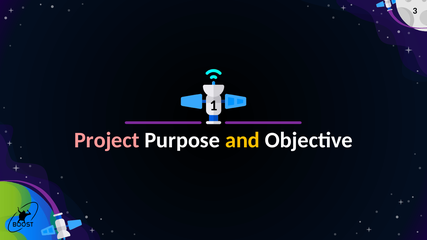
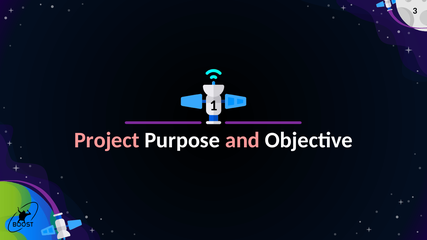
and colour: yellow -> pink
